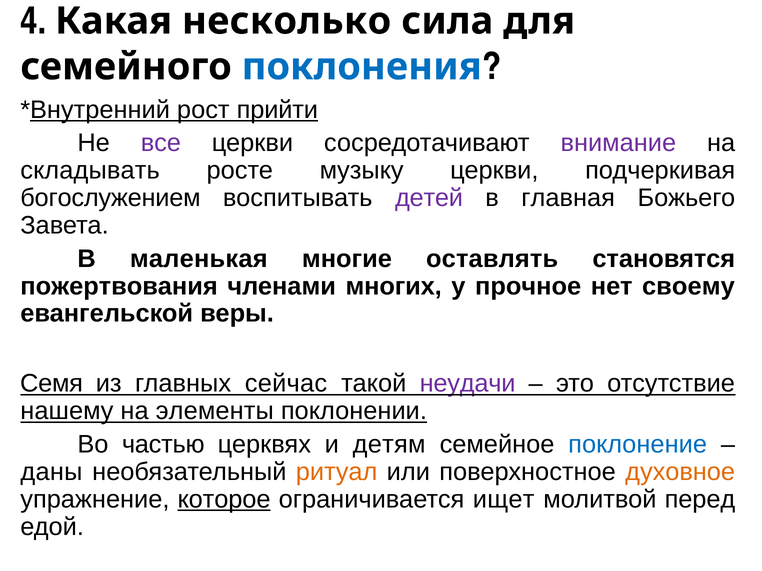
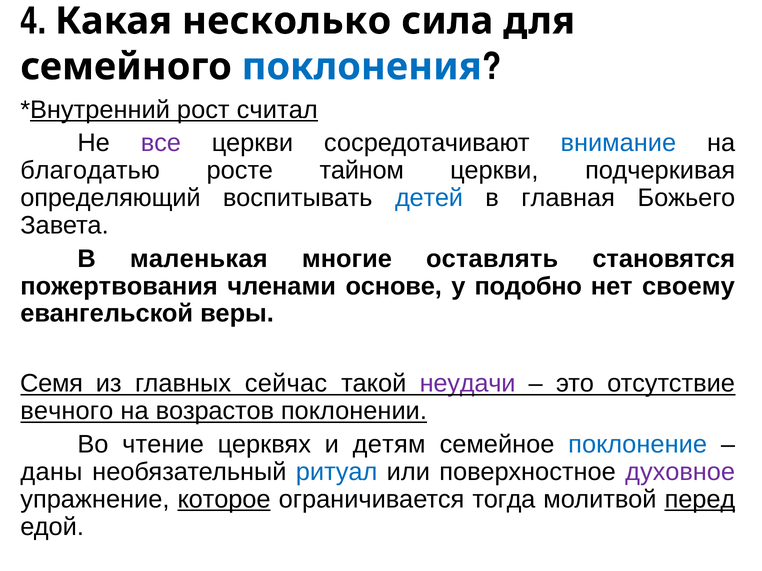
прийти: прийти -> считал
внимание colour: purple -> blue
складывать: складывать -> благодатью
музыку: музыку -> тайном
богослужением: богослужением -> определяющий
детей colour: purple -> blue
многих: многих -> основе
прочное: прочное -> подобно
нашему: нашему -> вечного
элементы: элементы -> возрастов
частью: частью -> чтение
ритуал colour: orange -> blue
духовное colour: orange -> purple
ищет: ищет -> тогда
перед underline: none -> present
